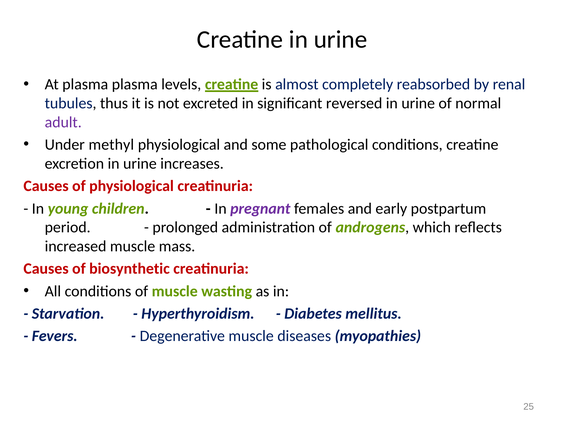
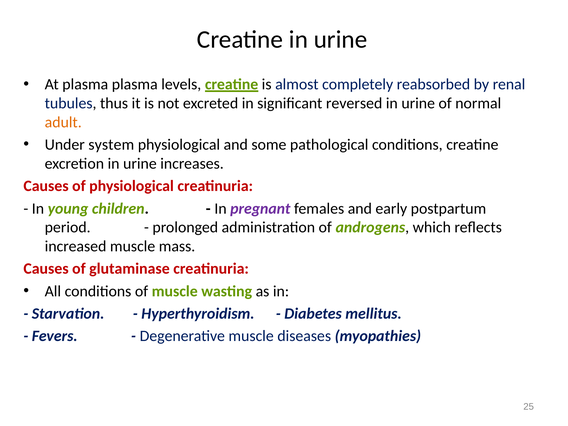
adult colour: purple -> orange
methyl: methyl -> system
biosynthetic: biosynthetic -> glutaminase
